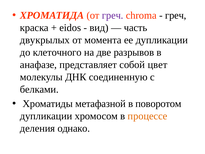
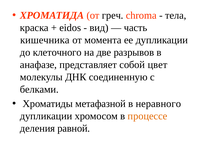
греч at (113, 15) colour: purple -> black
греч at (176, 15): греч -> тела
двукрылых: двукрылых -> кишечника
поворотом: поворотом -> неравного
однако: однако -> равной
